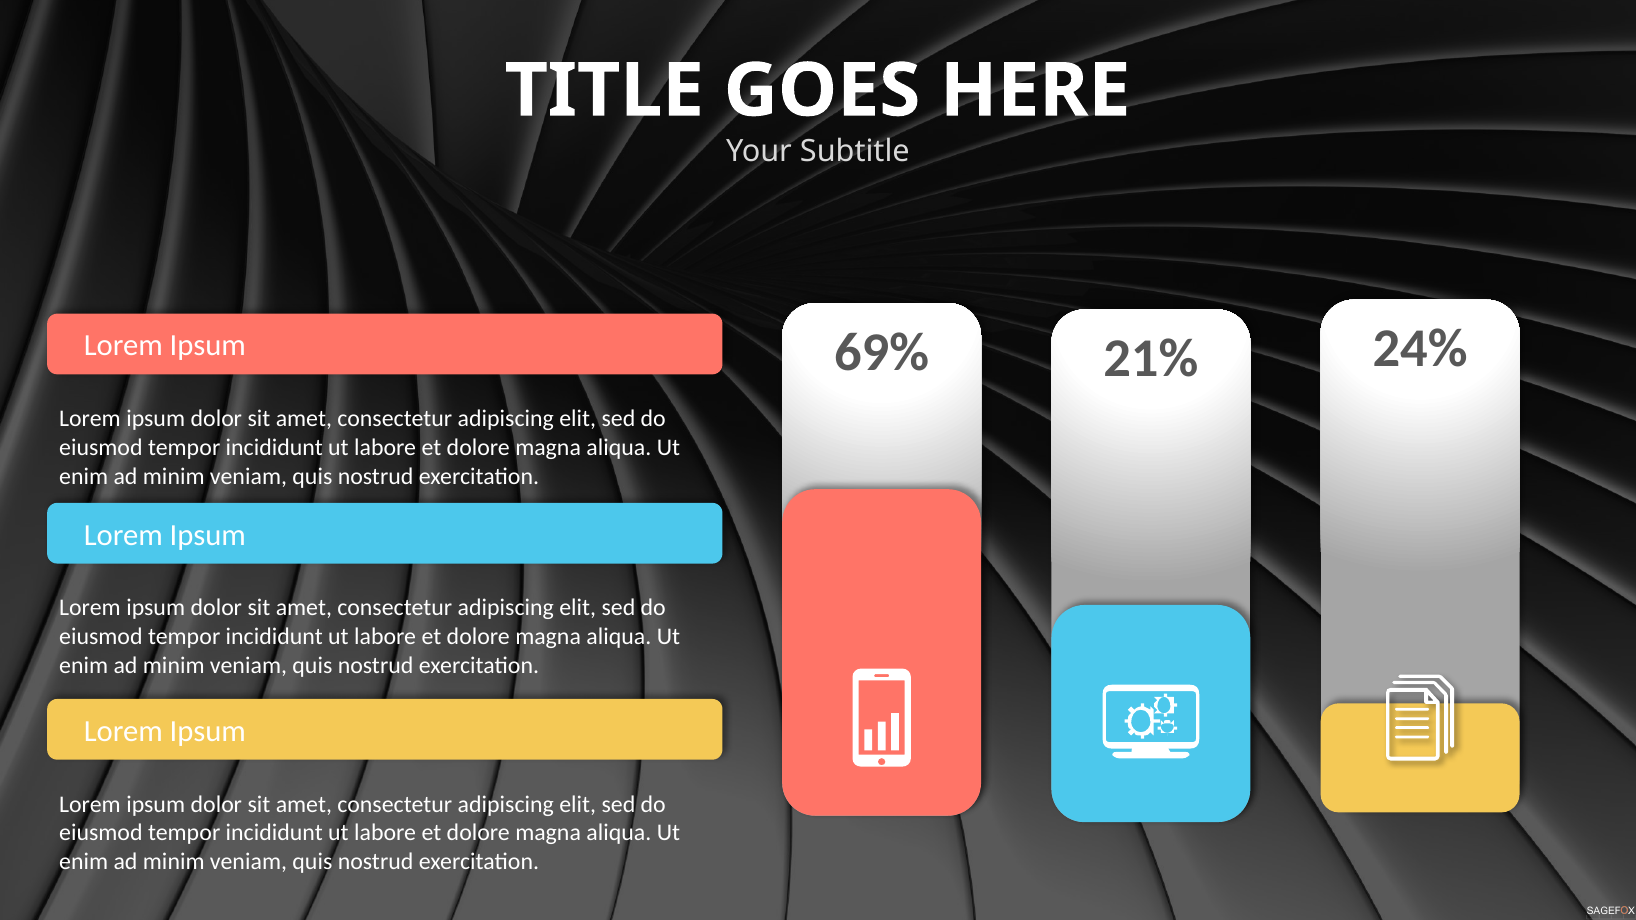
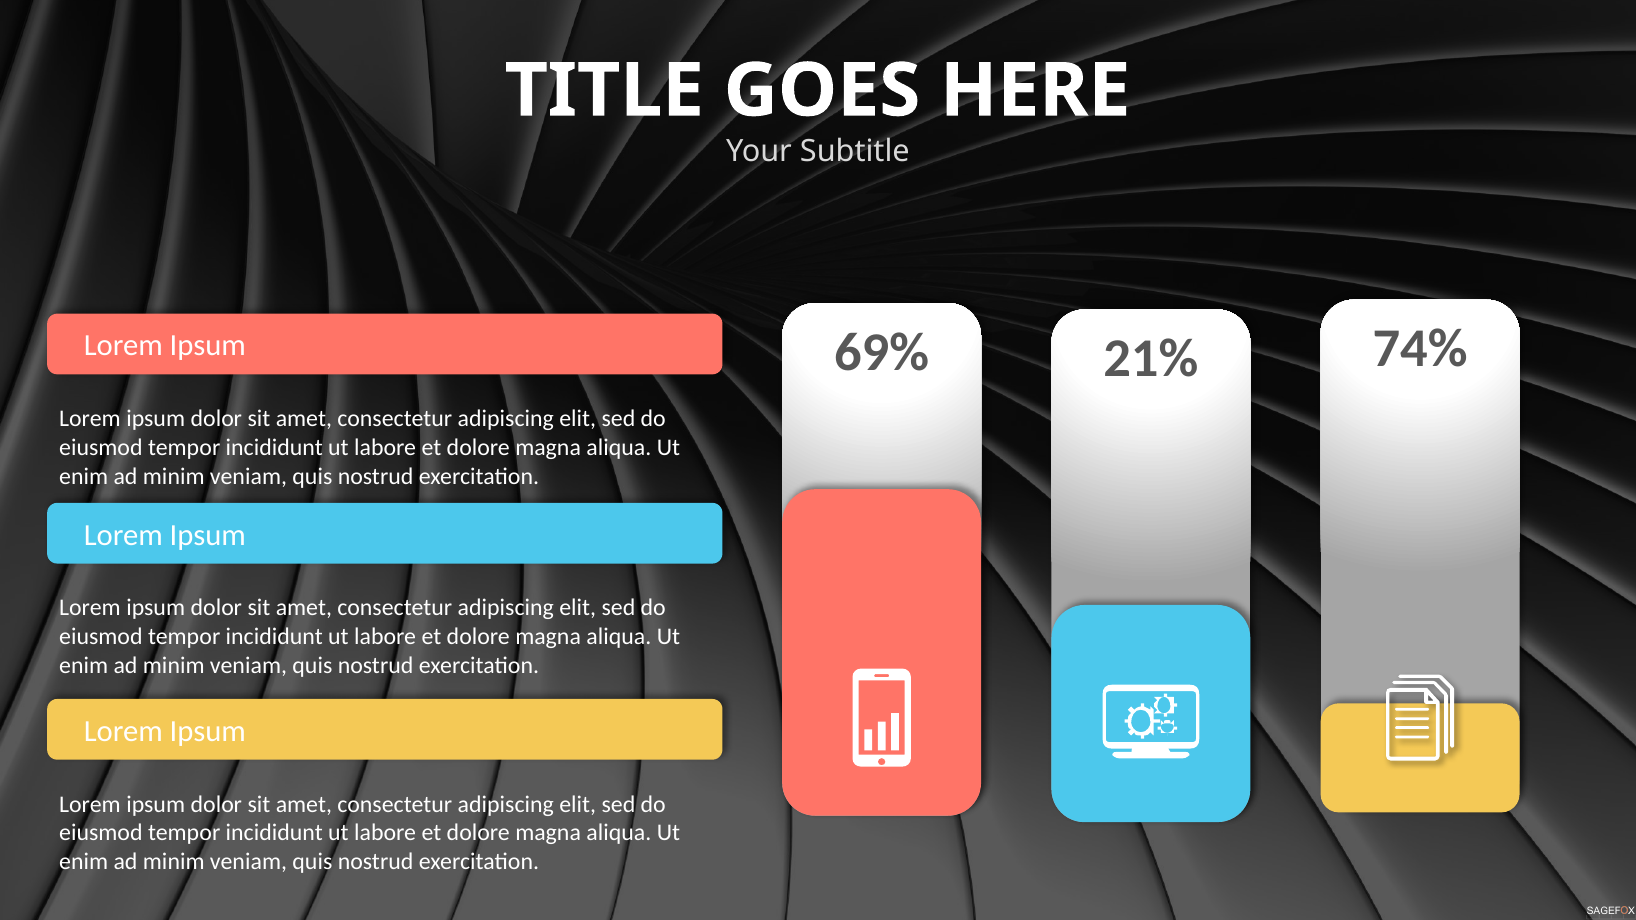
24%: 24% -> 74%
